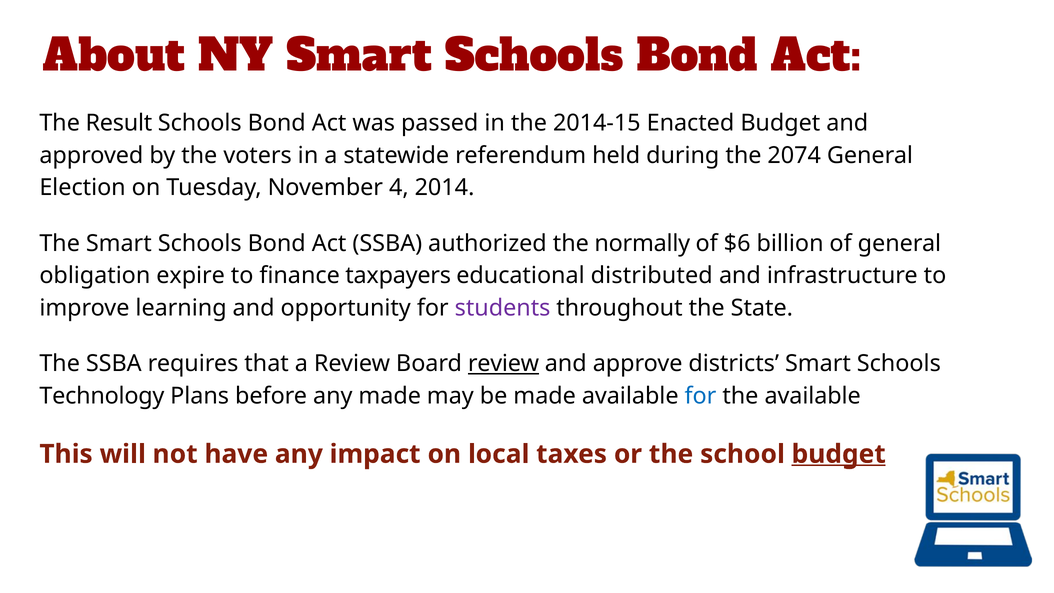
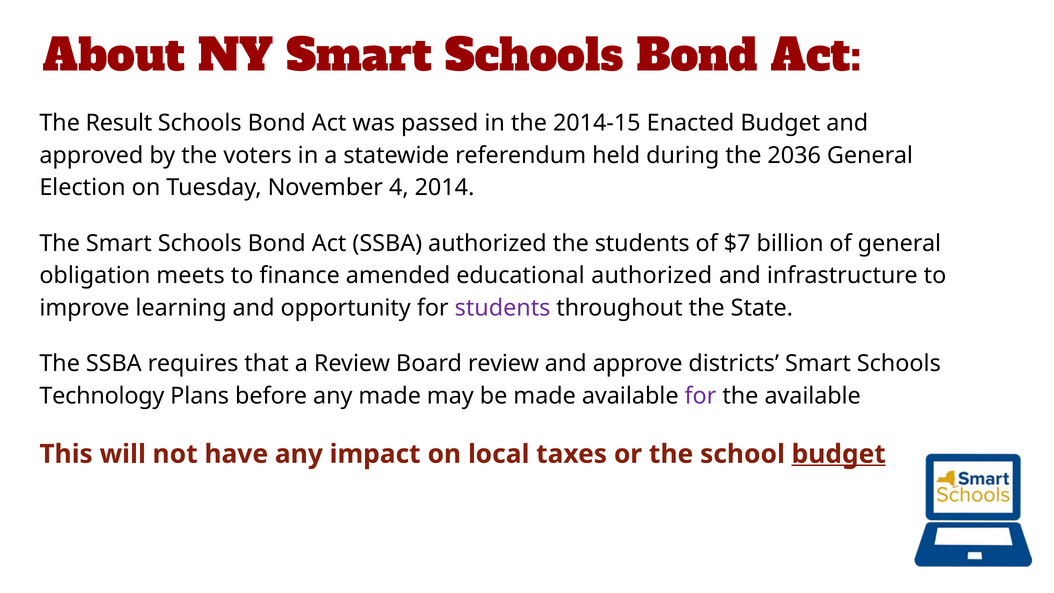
2074: 2074 -> 2036
the normally: normally -> students
$6: $6 -> $7
expire: expire -> meets
taxpayers: taxpayers -> amended
educational distributed: distributed -> authorized
review at (504, 364) underline: present -> none
for at (700, 396) colour: blue -> purple
